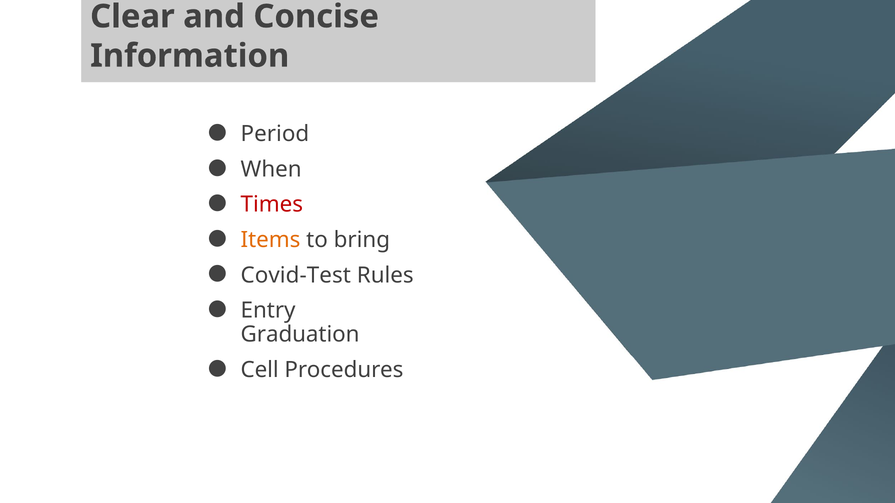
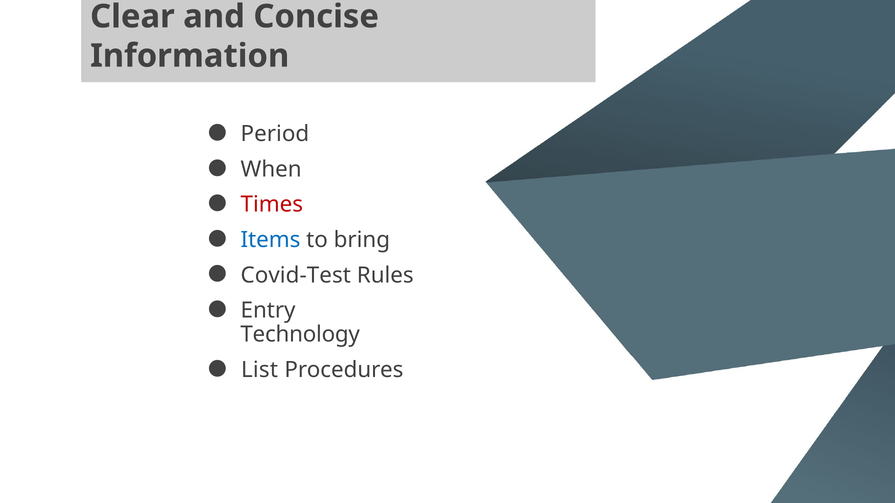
Items colour: orange -> blue
Graduation: Graduation -> Technology
Cell: Cell -> List
